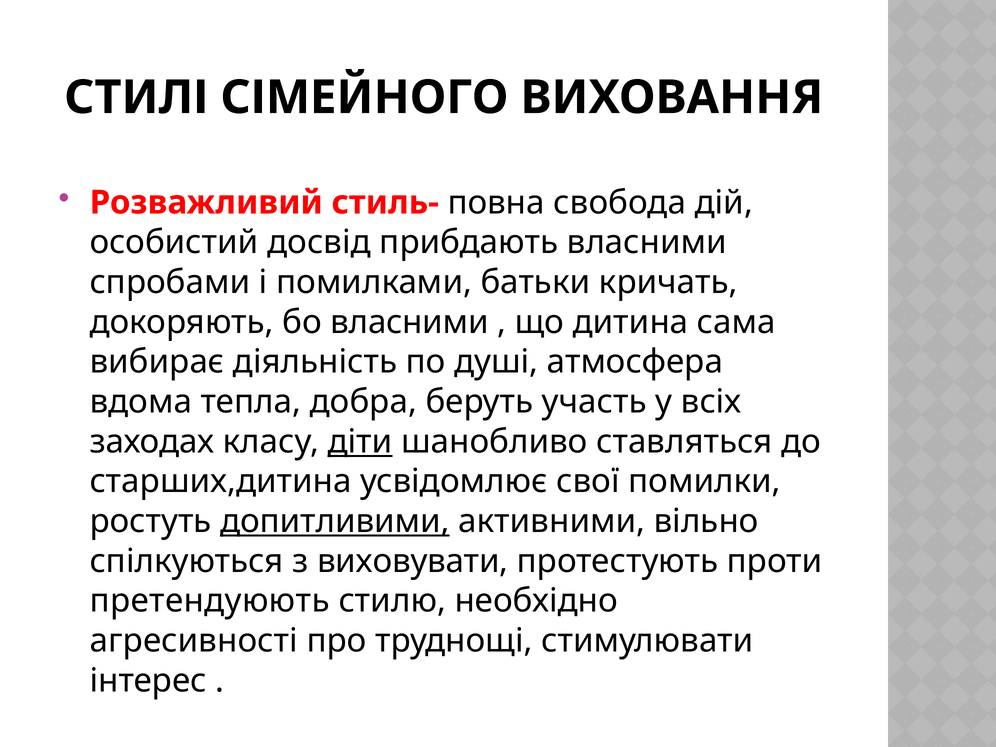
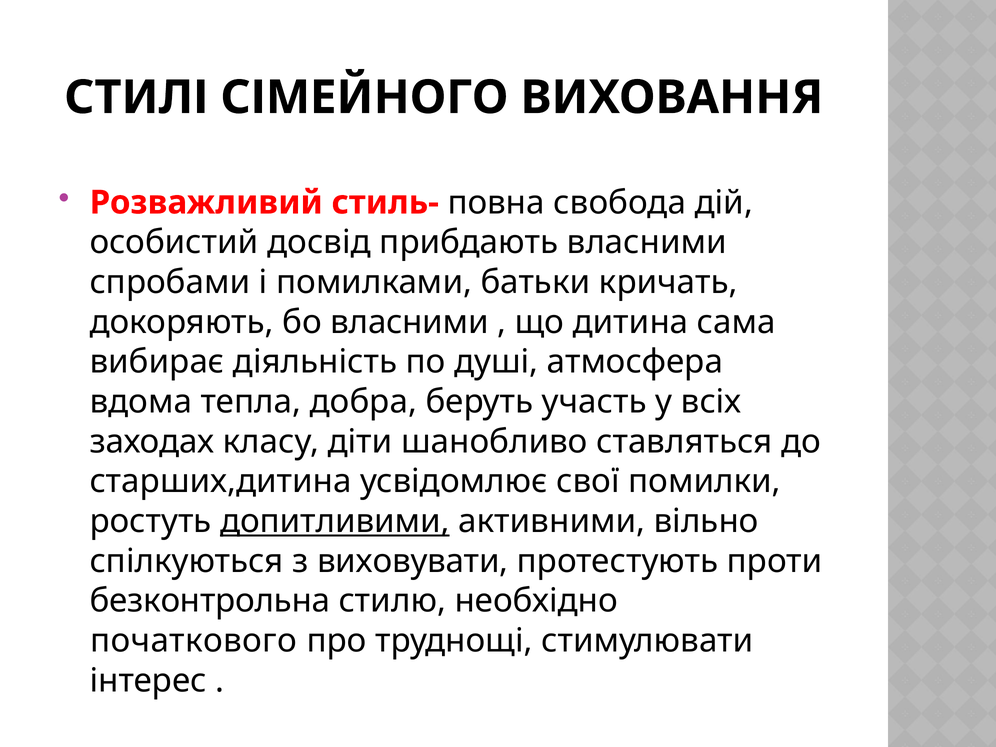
діти underline: present -> none
претендуюють: претендуюють -> безконтрольна
агресивності: агресивності -> початкового
